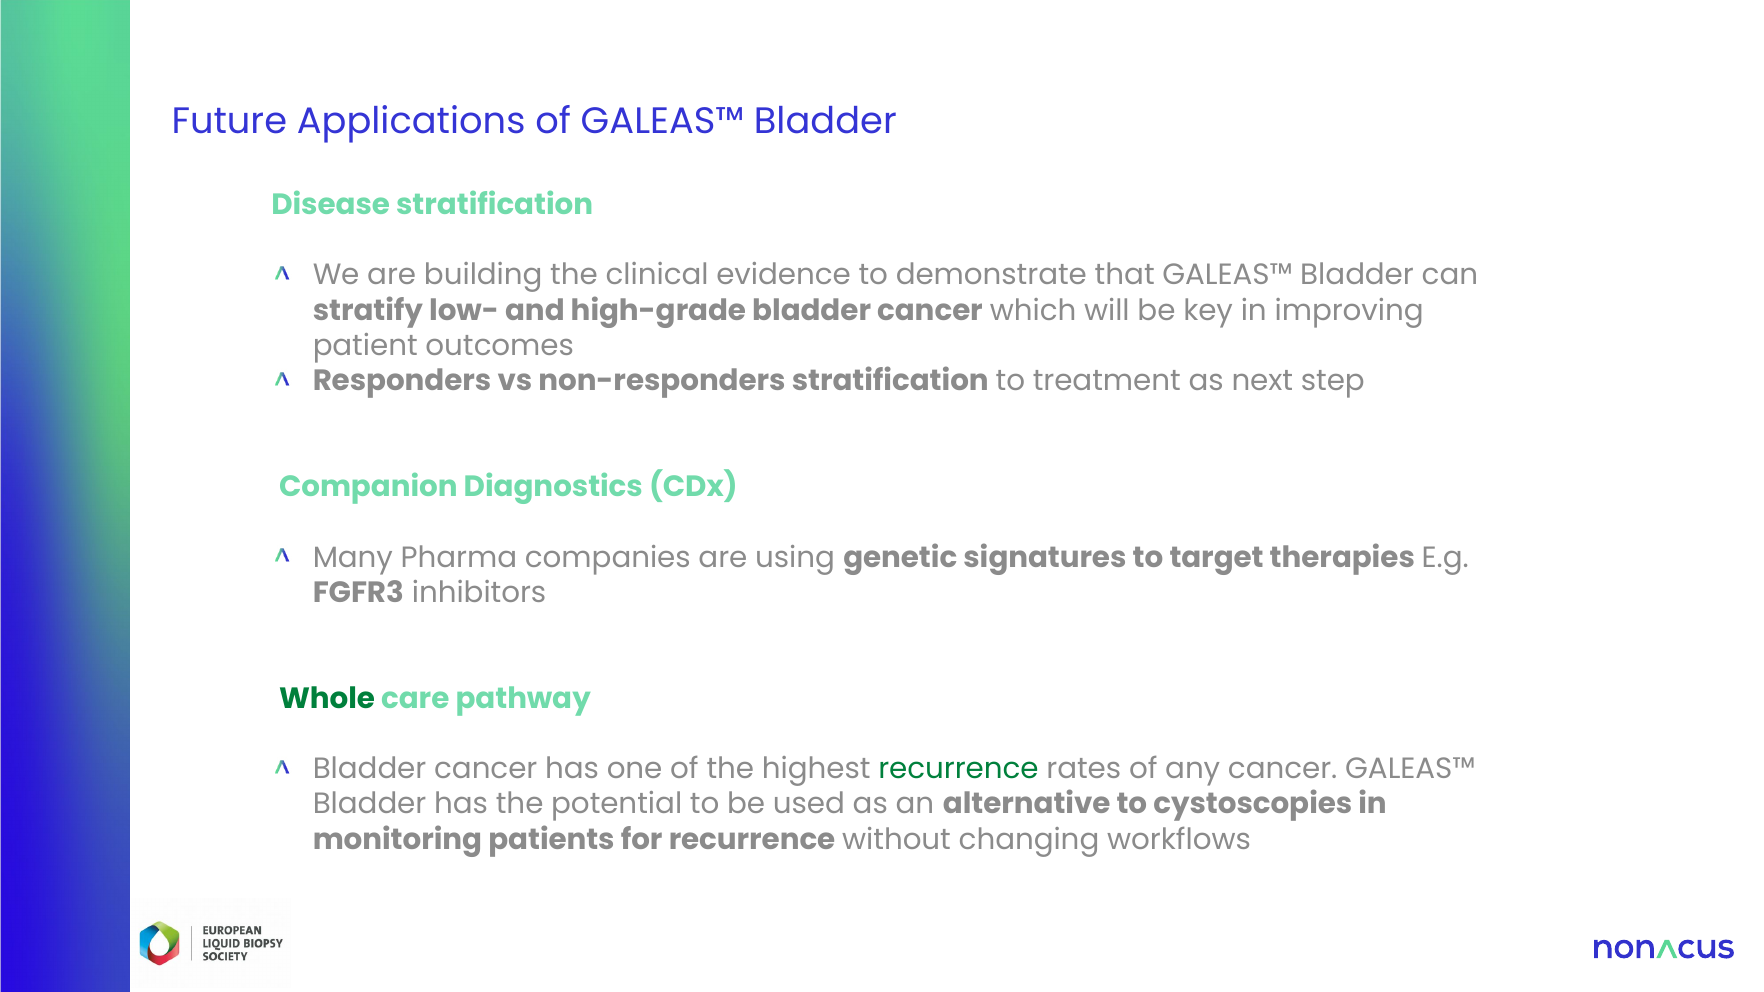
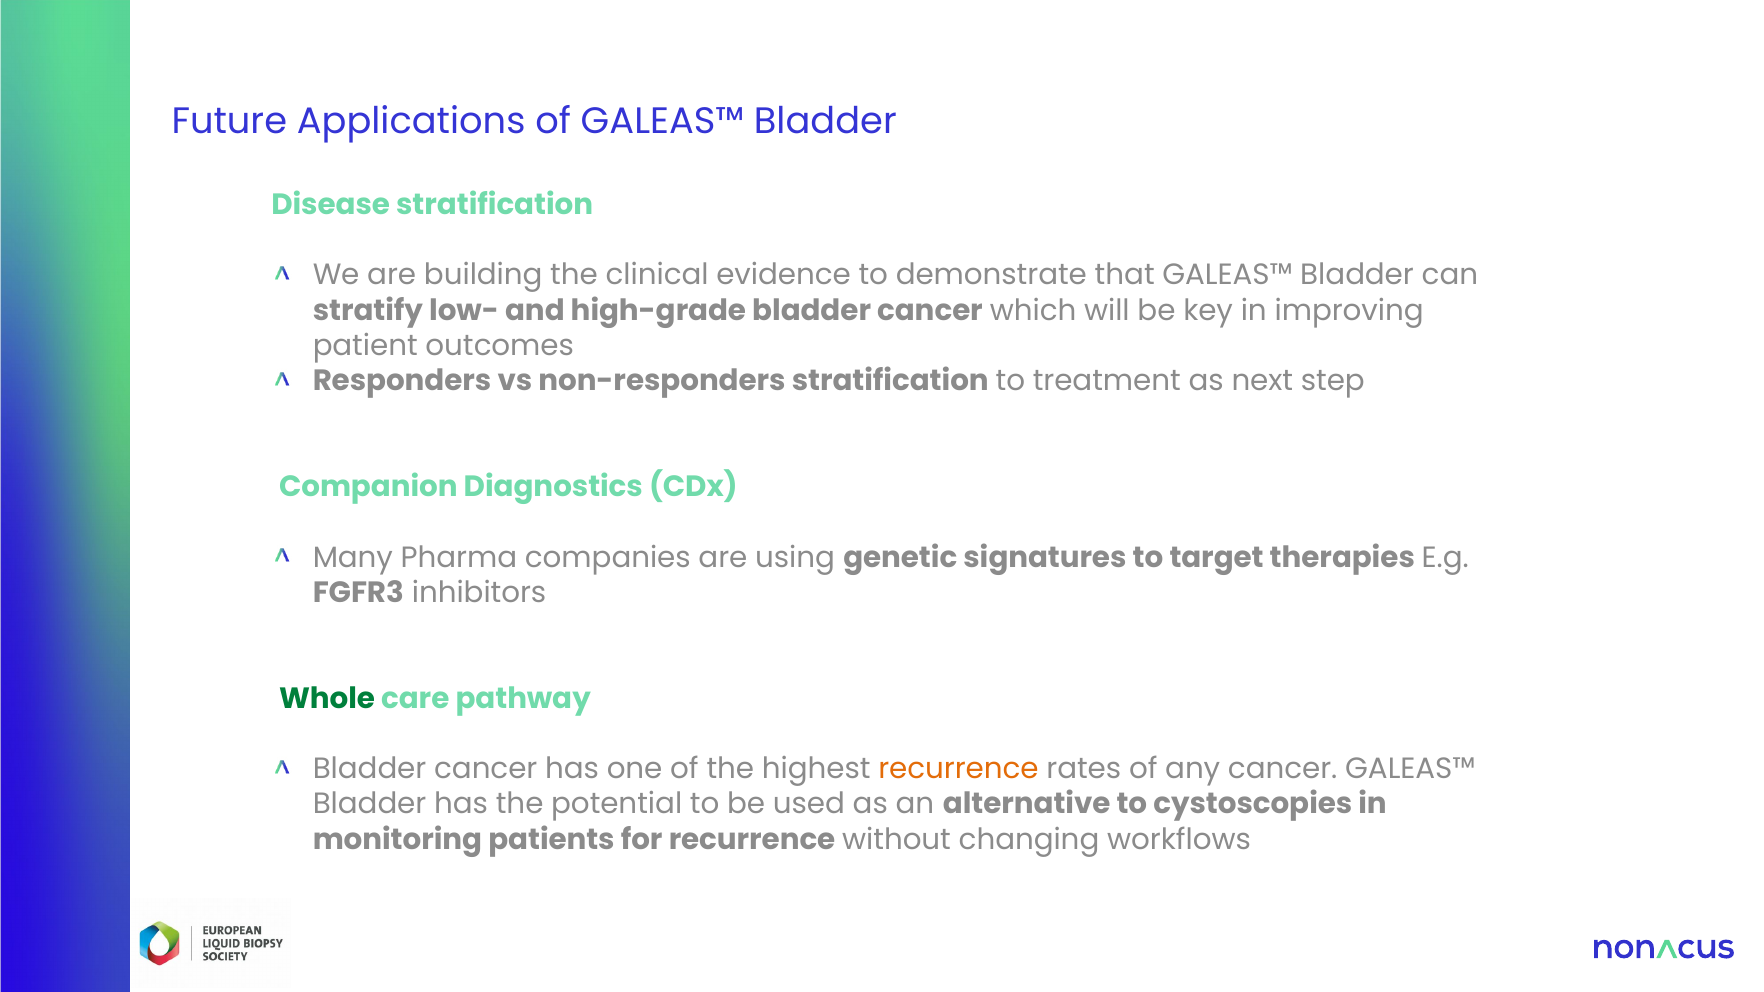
recurrence at (958, 769) colour: green -> orange
